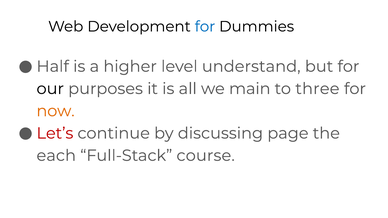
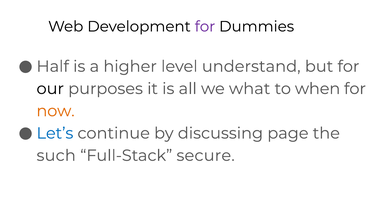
for at (205, 27) colour: blue -> purple
main: main -> what
three: three -> when
Let’s colour: red -> blue
each: each -> such
course: course -> secure
